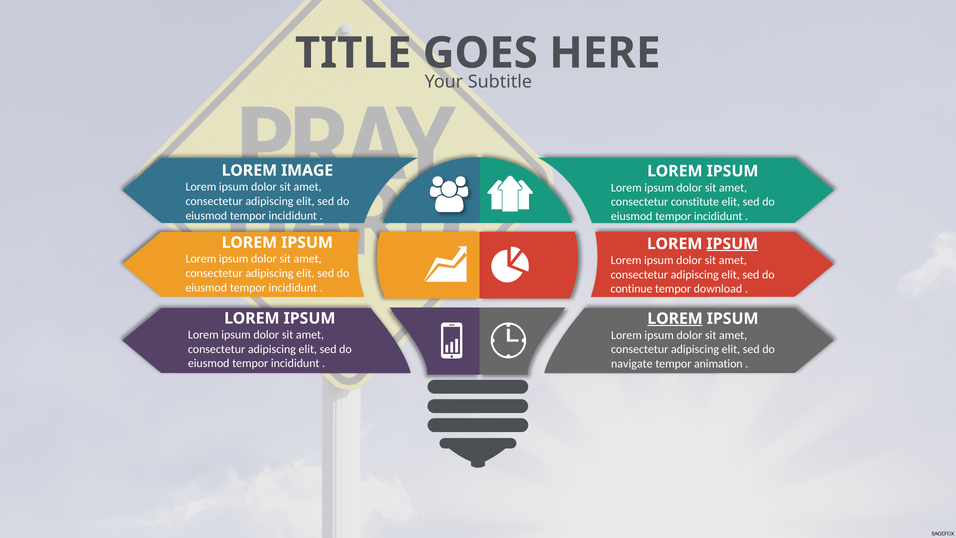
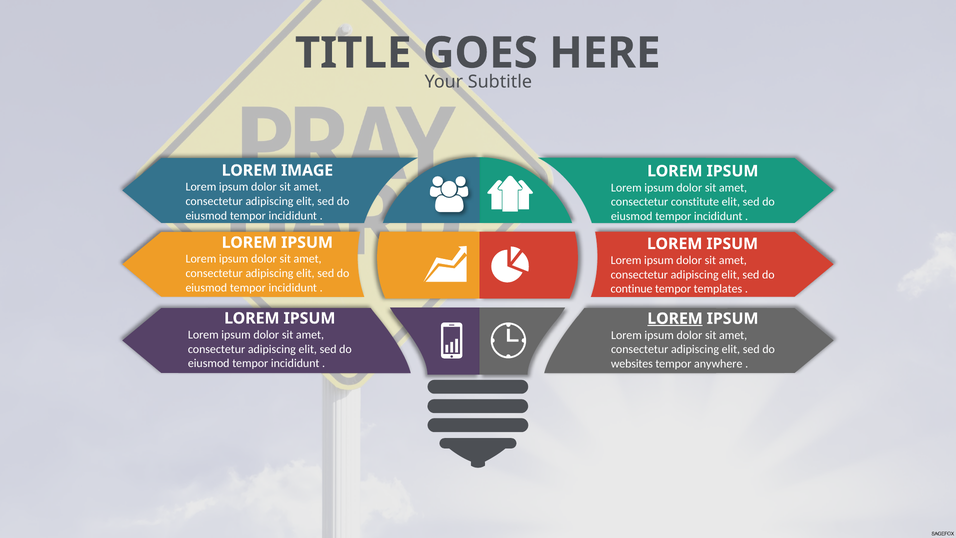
IPSUM at (732, 244) underline: present -> none
download: download -> templates
navigate: navigate -> websites
animation: animation -> anywhere
